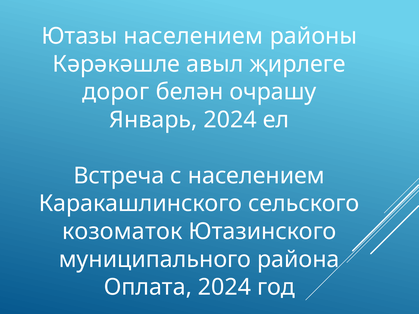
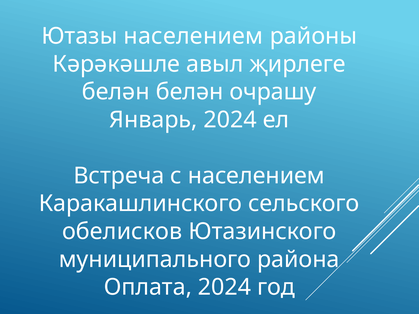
дорог at (116, 92): дорог -> белән
козоматок: козоматок -> обелисков
